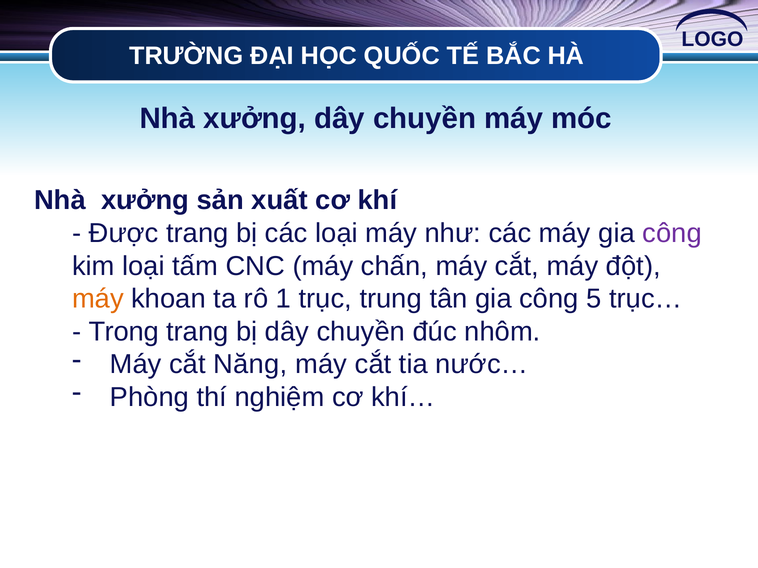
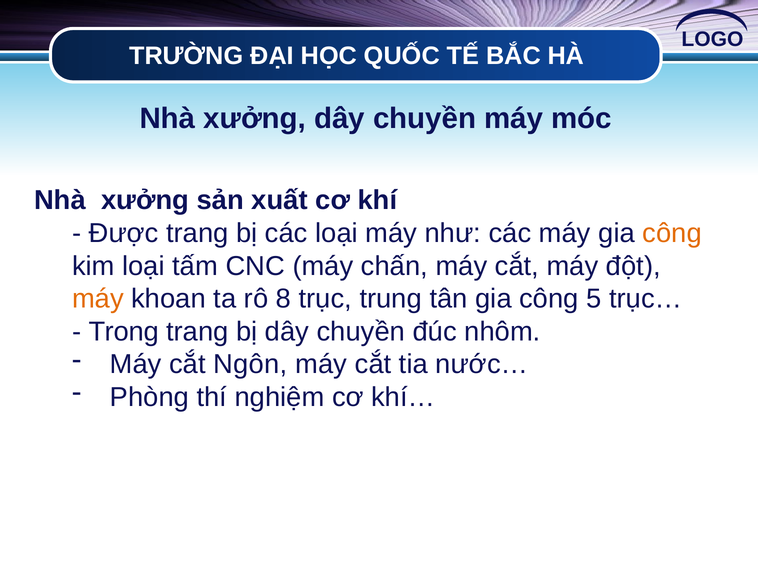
công at (672, 233) colour: purple -> orange
1: 1 -> 8
Năng: Năng -> Ngôn
